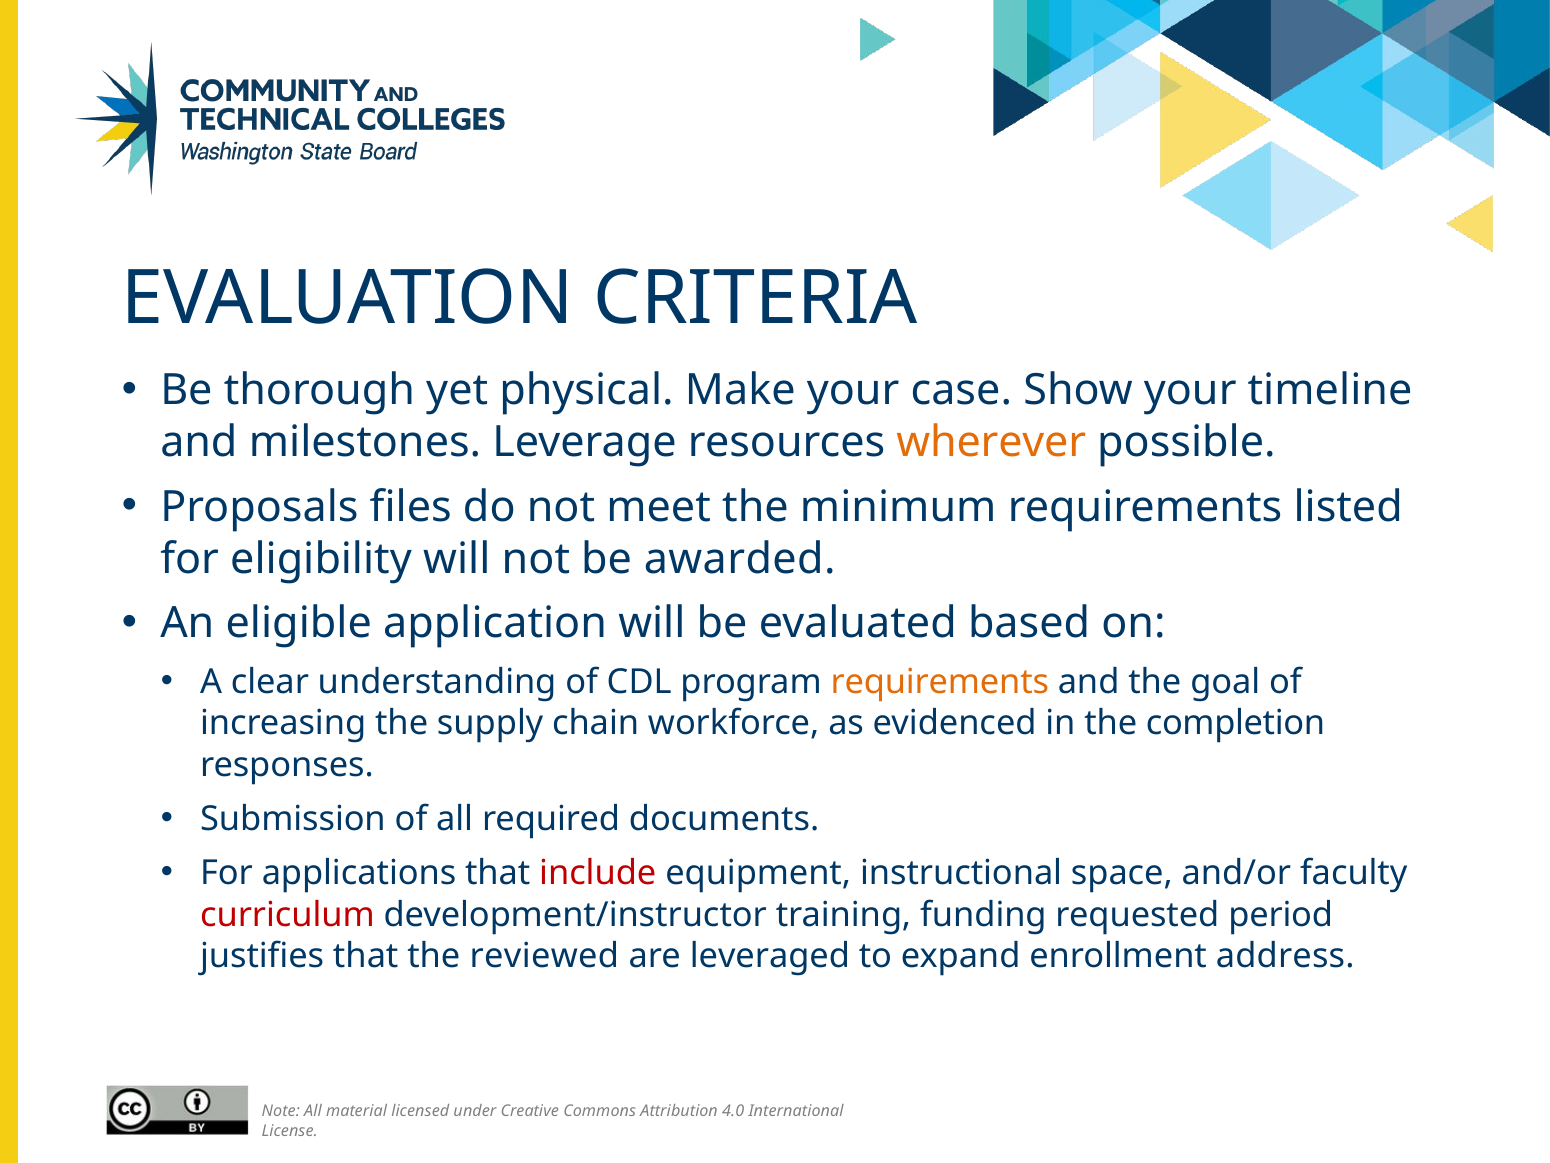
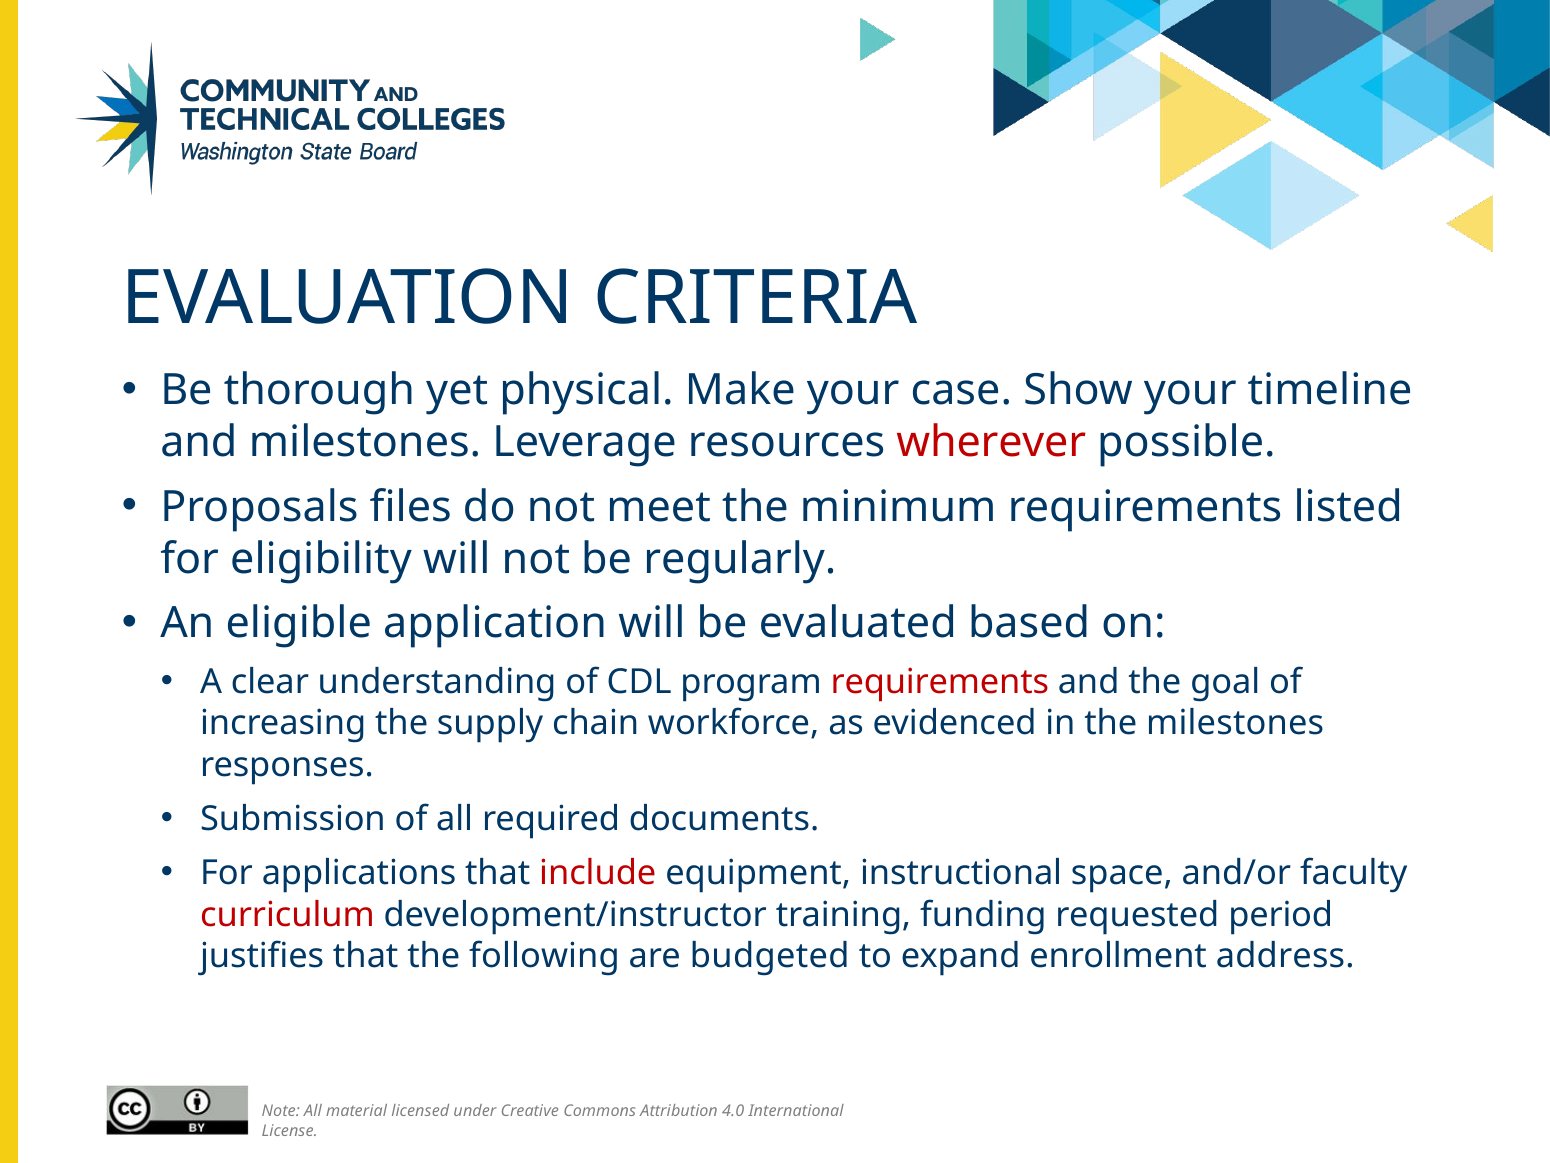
wherever colour: orange -> red
awarded: awarded -> regularly
requirements at (940, 682) colour: orange -> red
the completion: completion -> milestones
reviewed: reviewed -> following
leveraged: leveraged -> budgeted
